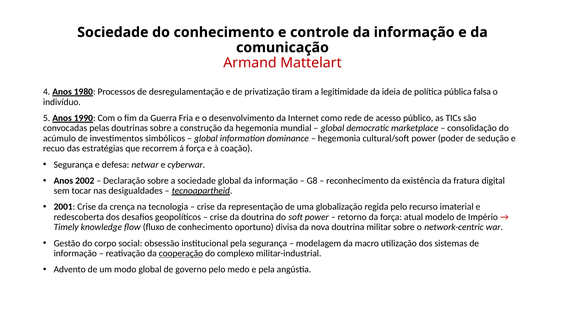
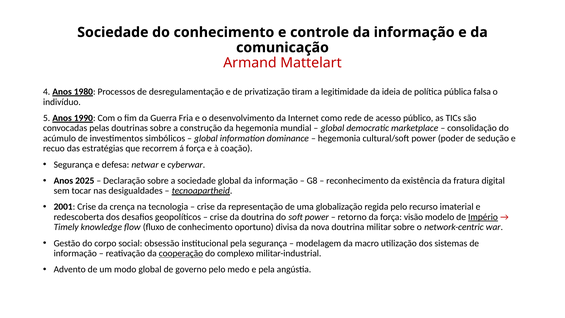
2002: 2002 -> 2025
atual: atual -> visão
Império underline: none -> present
